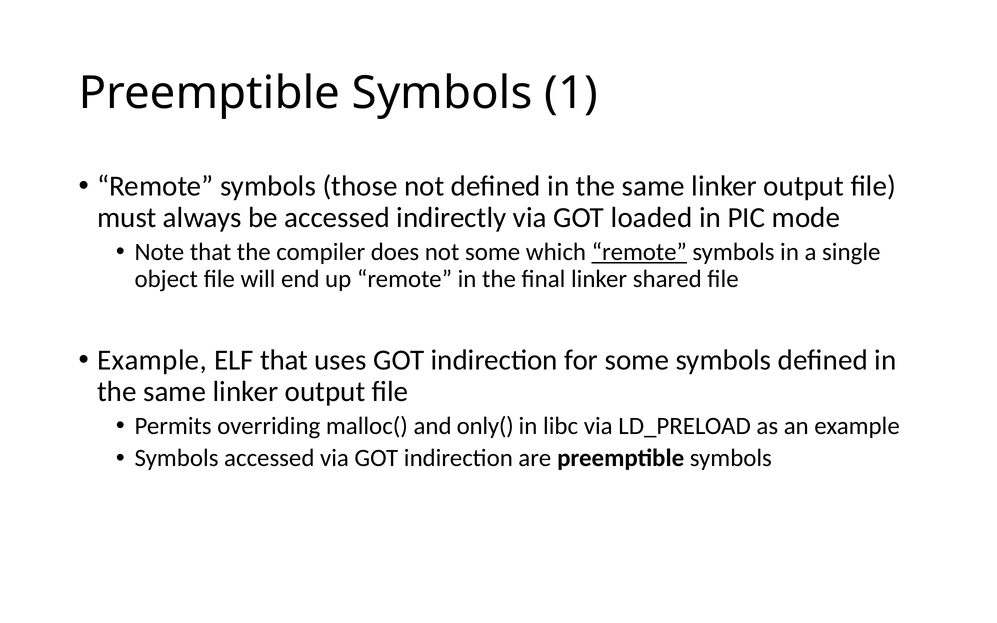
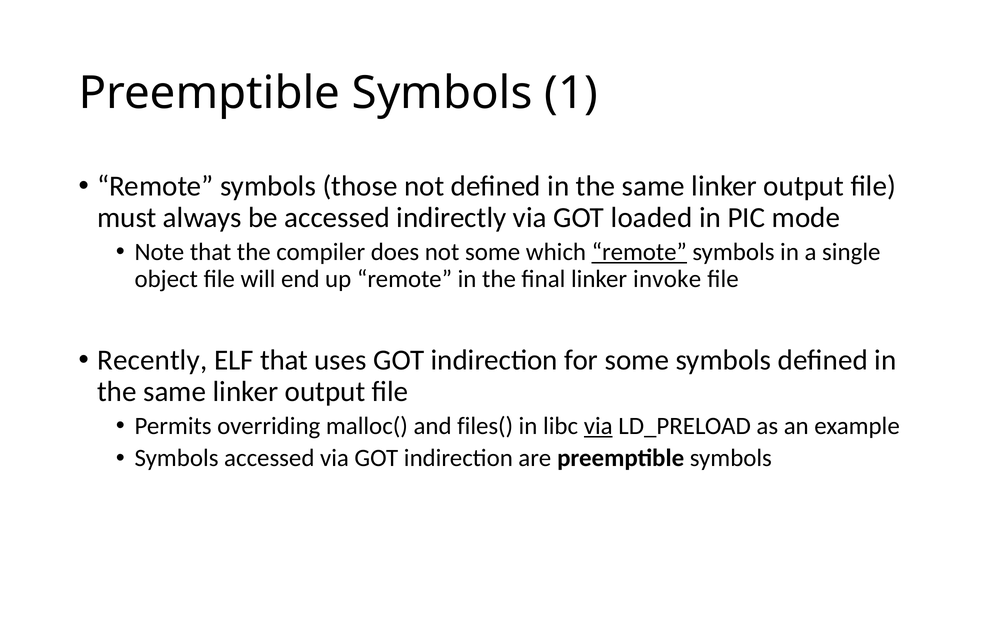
shared: shared -> invoke
Example at (152, 360): Example -> Recently
only(: only( -> files(
via at (598, 426) underline: none -> present
